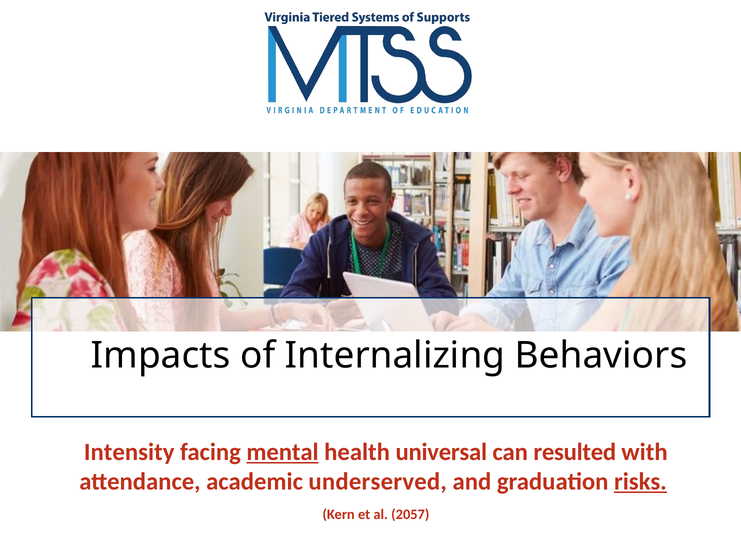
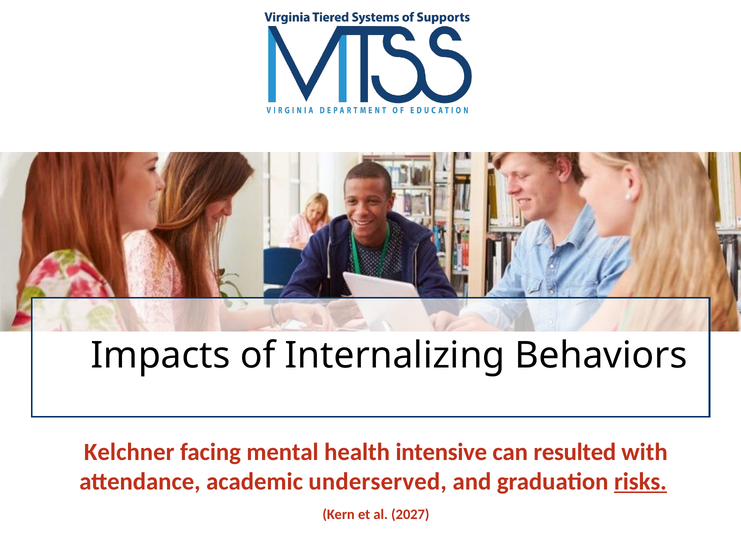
Intensity: Intensity -> Kelchner
mental underline: present -> none
universal: universal -> intensive
2057: 2057 -> 2027
